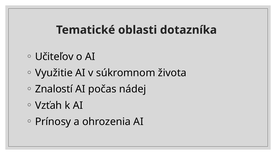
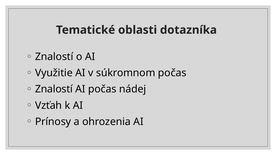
Učiteľov at (54, 57): Učiteľov -> Znalostí
súkromnom života: života -> počas
